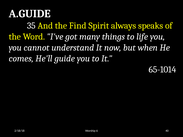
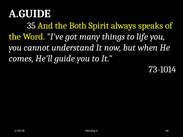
Find: Find -> Both
65-1014: 65-1014 -> 73-1014
